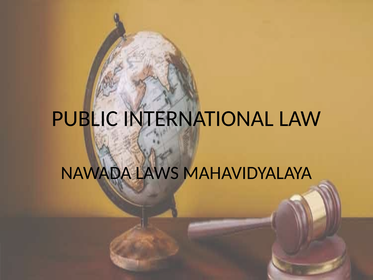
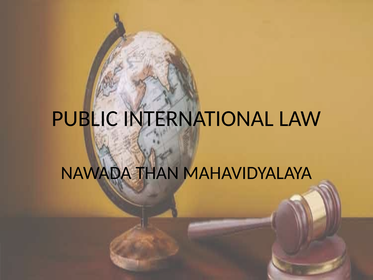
LAWS: LAWS -> THAN
